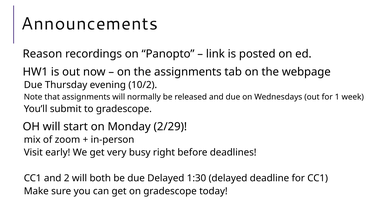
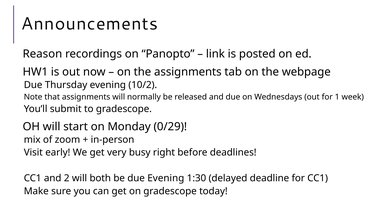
2/29: 2/29 -> 0/29
due Delayed: Delayed -> Evening
